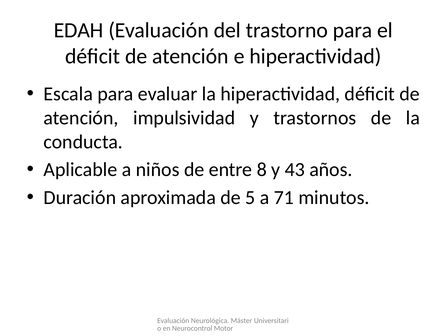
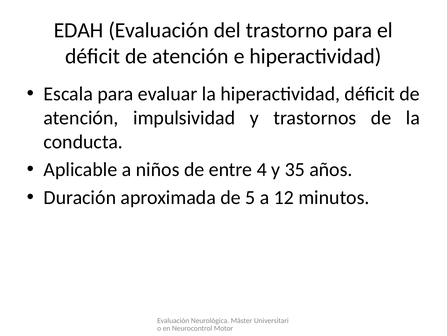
8: 8 -> 4
43: 43 -> 35
71: 71 -> 12
